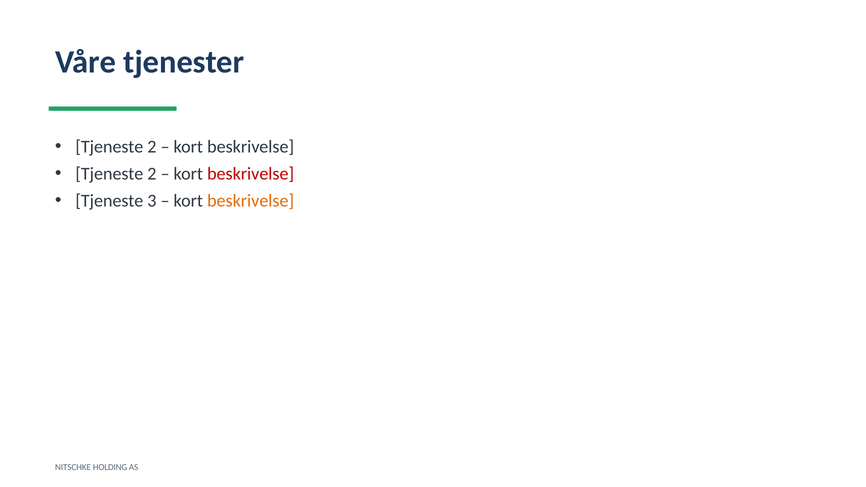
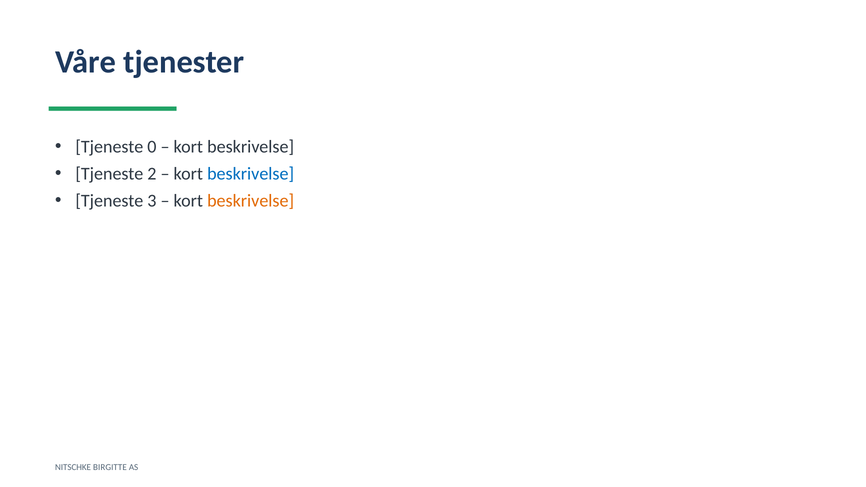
2 at (152, 147): 2 -> 0
beskrivelse at (251, 174) colour: red -> blue
HOLDING: HOLDING -> BIRGITTE
